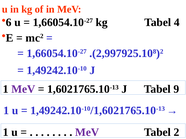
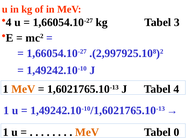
6 at (9, 22): 6 -> 4
4: 4 -> 3
MeV at (23, 89) colour: purple -> orange
Tabel 9: 9 -> 4
MeV at (87, 133) colour: purple -> orange
2: 2 -> 0
